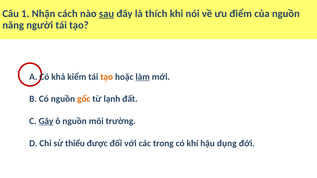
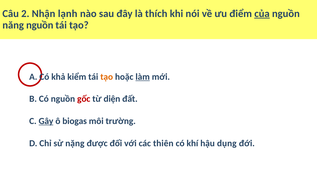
1: 1 -> 2
cách: cách -> lạnh
sau underline: present -> none
của underline: none -> present
năng người: người -> nguồn
gốc colour: orange -> red
lạnh: lạnh -> diện
ô nguồn: nguồn -> biogas
thiểu: thiểu -> nặng
trong: trong -> thiên
